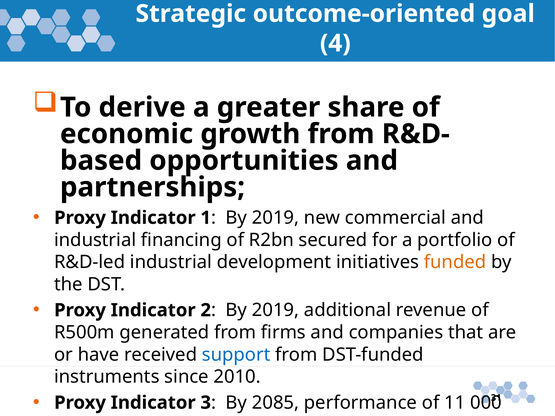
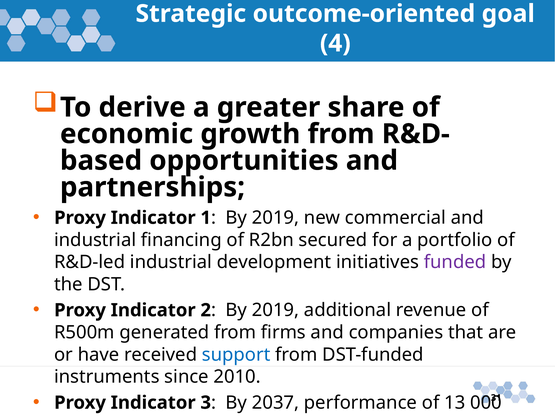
funded colour: orange -> purple
2085: 2085 -> 2037
11: 11 -> 13
